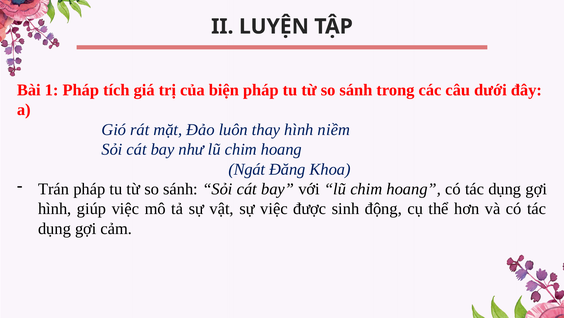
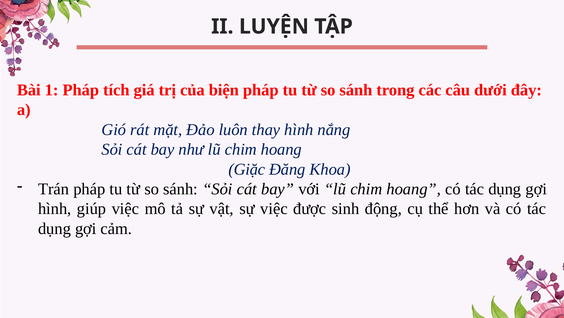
niềm: niềm -> nắng
Ngát: Ngát -> Giặc
